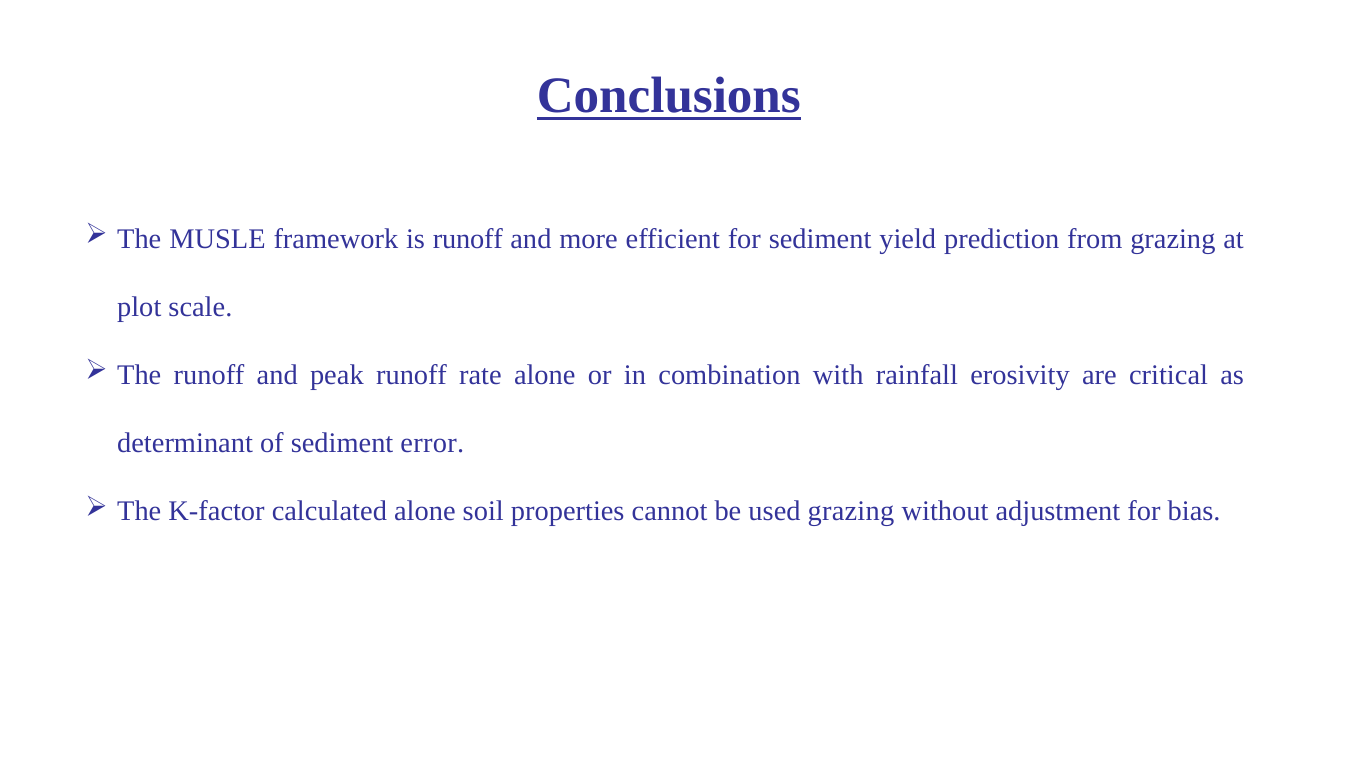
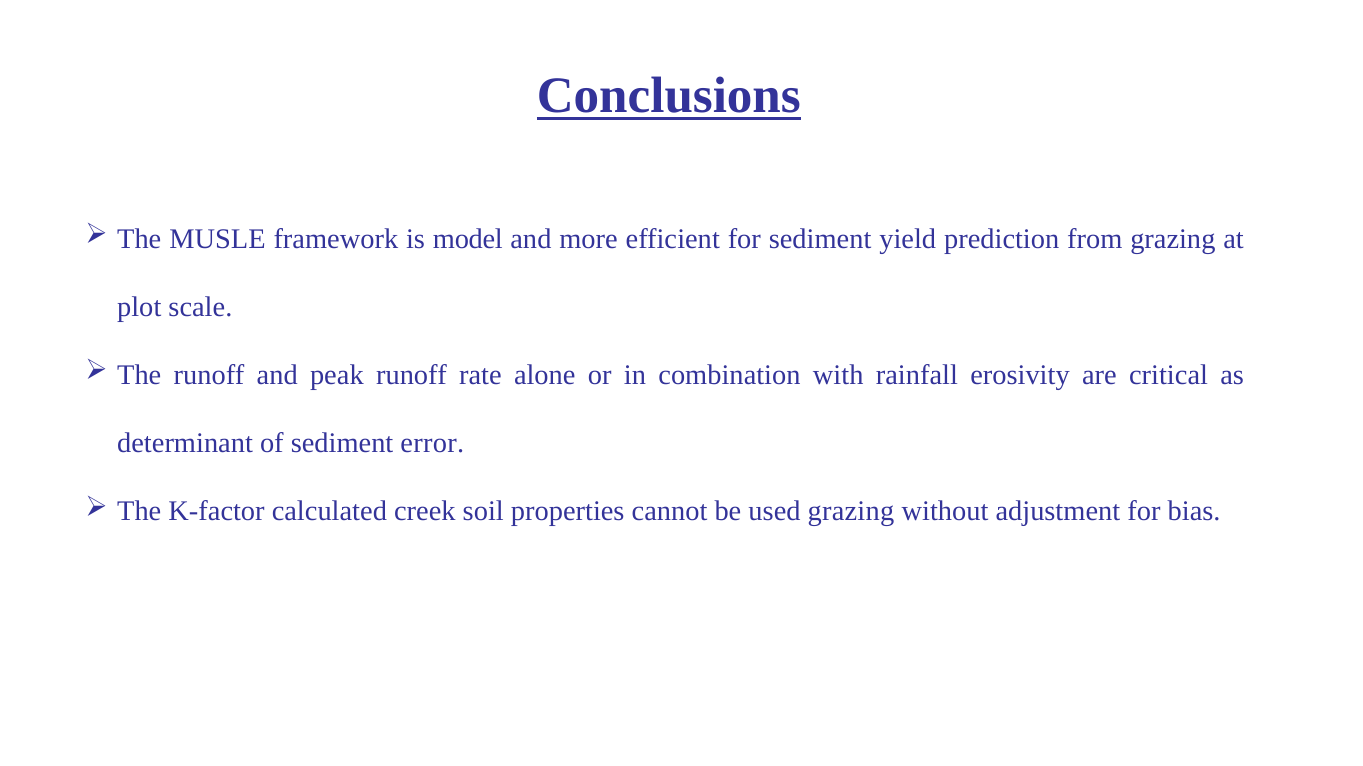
is runoff: runoff -> model
calculated alone: alone -> creek
